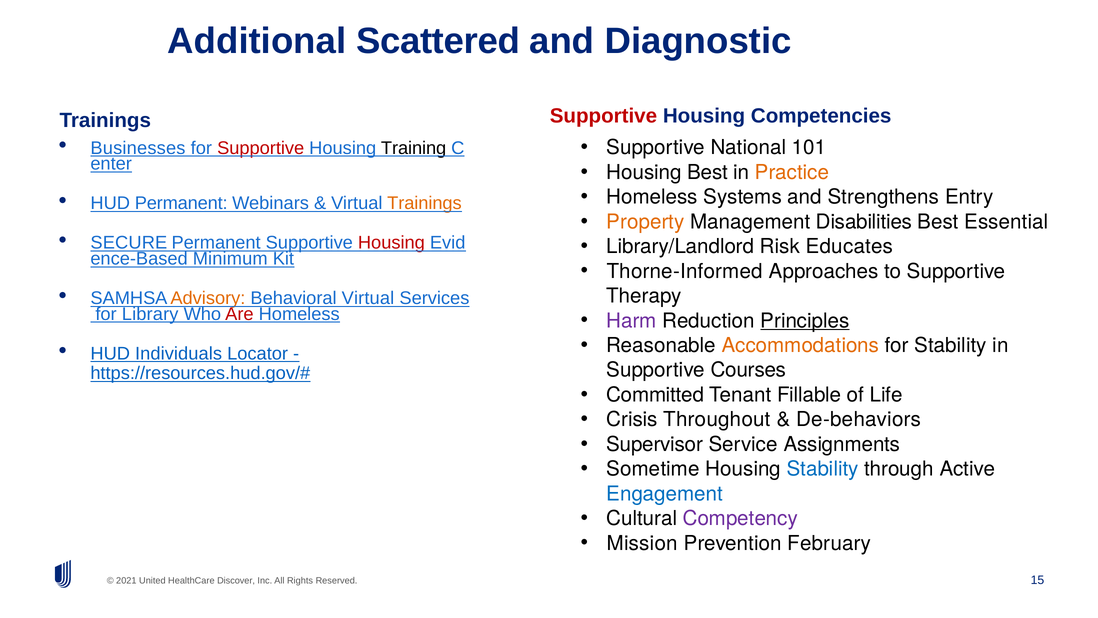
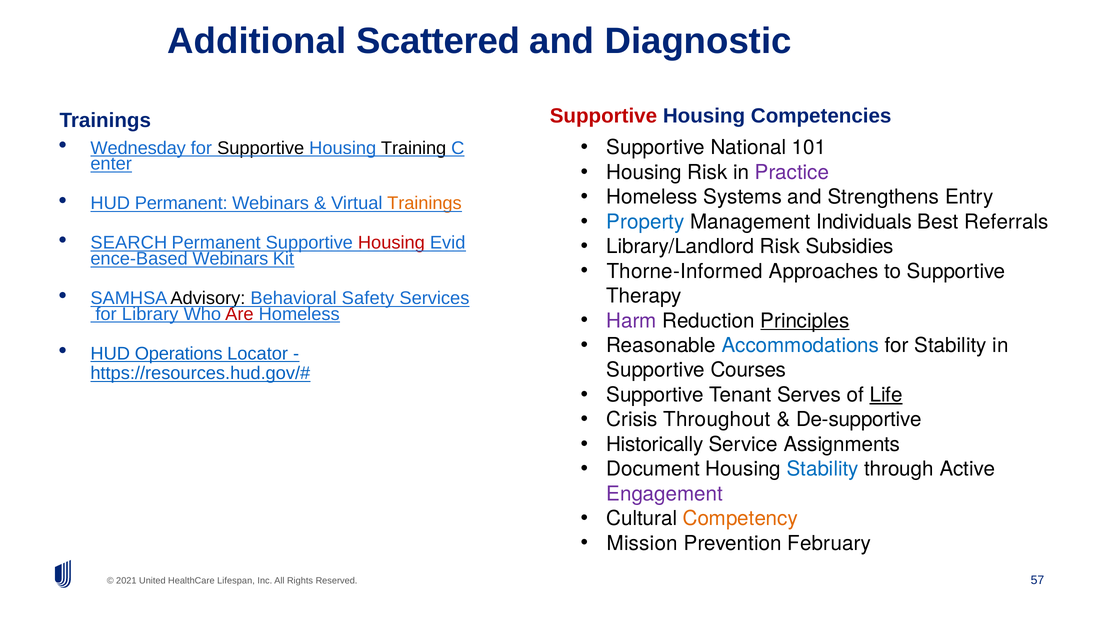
Businesses: Businesses -> Wednesday
Supportive at (261, 148) colour: red -> black
Housing Best: Best -> Risk
Practice colour: orange -> purple
Property colour: orange -> blue
Disabilities: Disabilities -> Individuals
Essential: Essential -> Referrals
SECURE: SECURE -> SEARCH
Educates: Educates -> Subsidies
Minimum at (230, 259): Minimum -> Webinars
Advisory colour: orange -> black
Behavioral Virtual: Virtual -> Safety
Accommodations colour: orange -> blue
Individuals: Individuals -> Operations
Committed at (655, 395): Committed -> Supportive
Fillable: Fillable -> Serves
Life underline: none -> present
De-behaviors: De-behaviors -> De-supportive
Supervisor: Supervisor -> Historically
Sometime: Sometime -> Document
Engagement colour: blue -> purple
Competency colour: purple -> orange
Discover: Discover -> Lifespan
15: 15 -> 57
